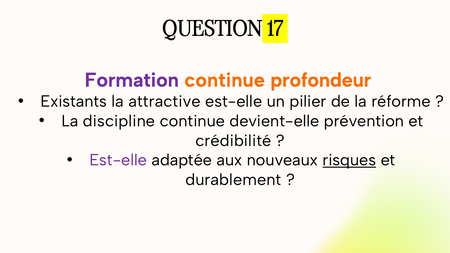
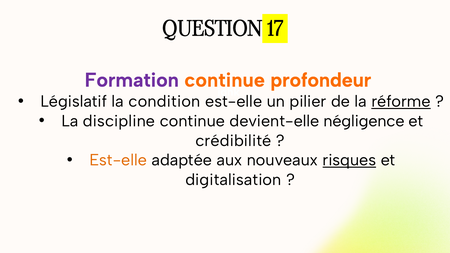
Existants: Existants -> Législatif
attractive: attractive -> condition
réforme underline: none -> present
prévention: prévention -> négligence
Est-elle at (118, 160) colour: purple -> orange
durablement: durablement -> digitalisation
